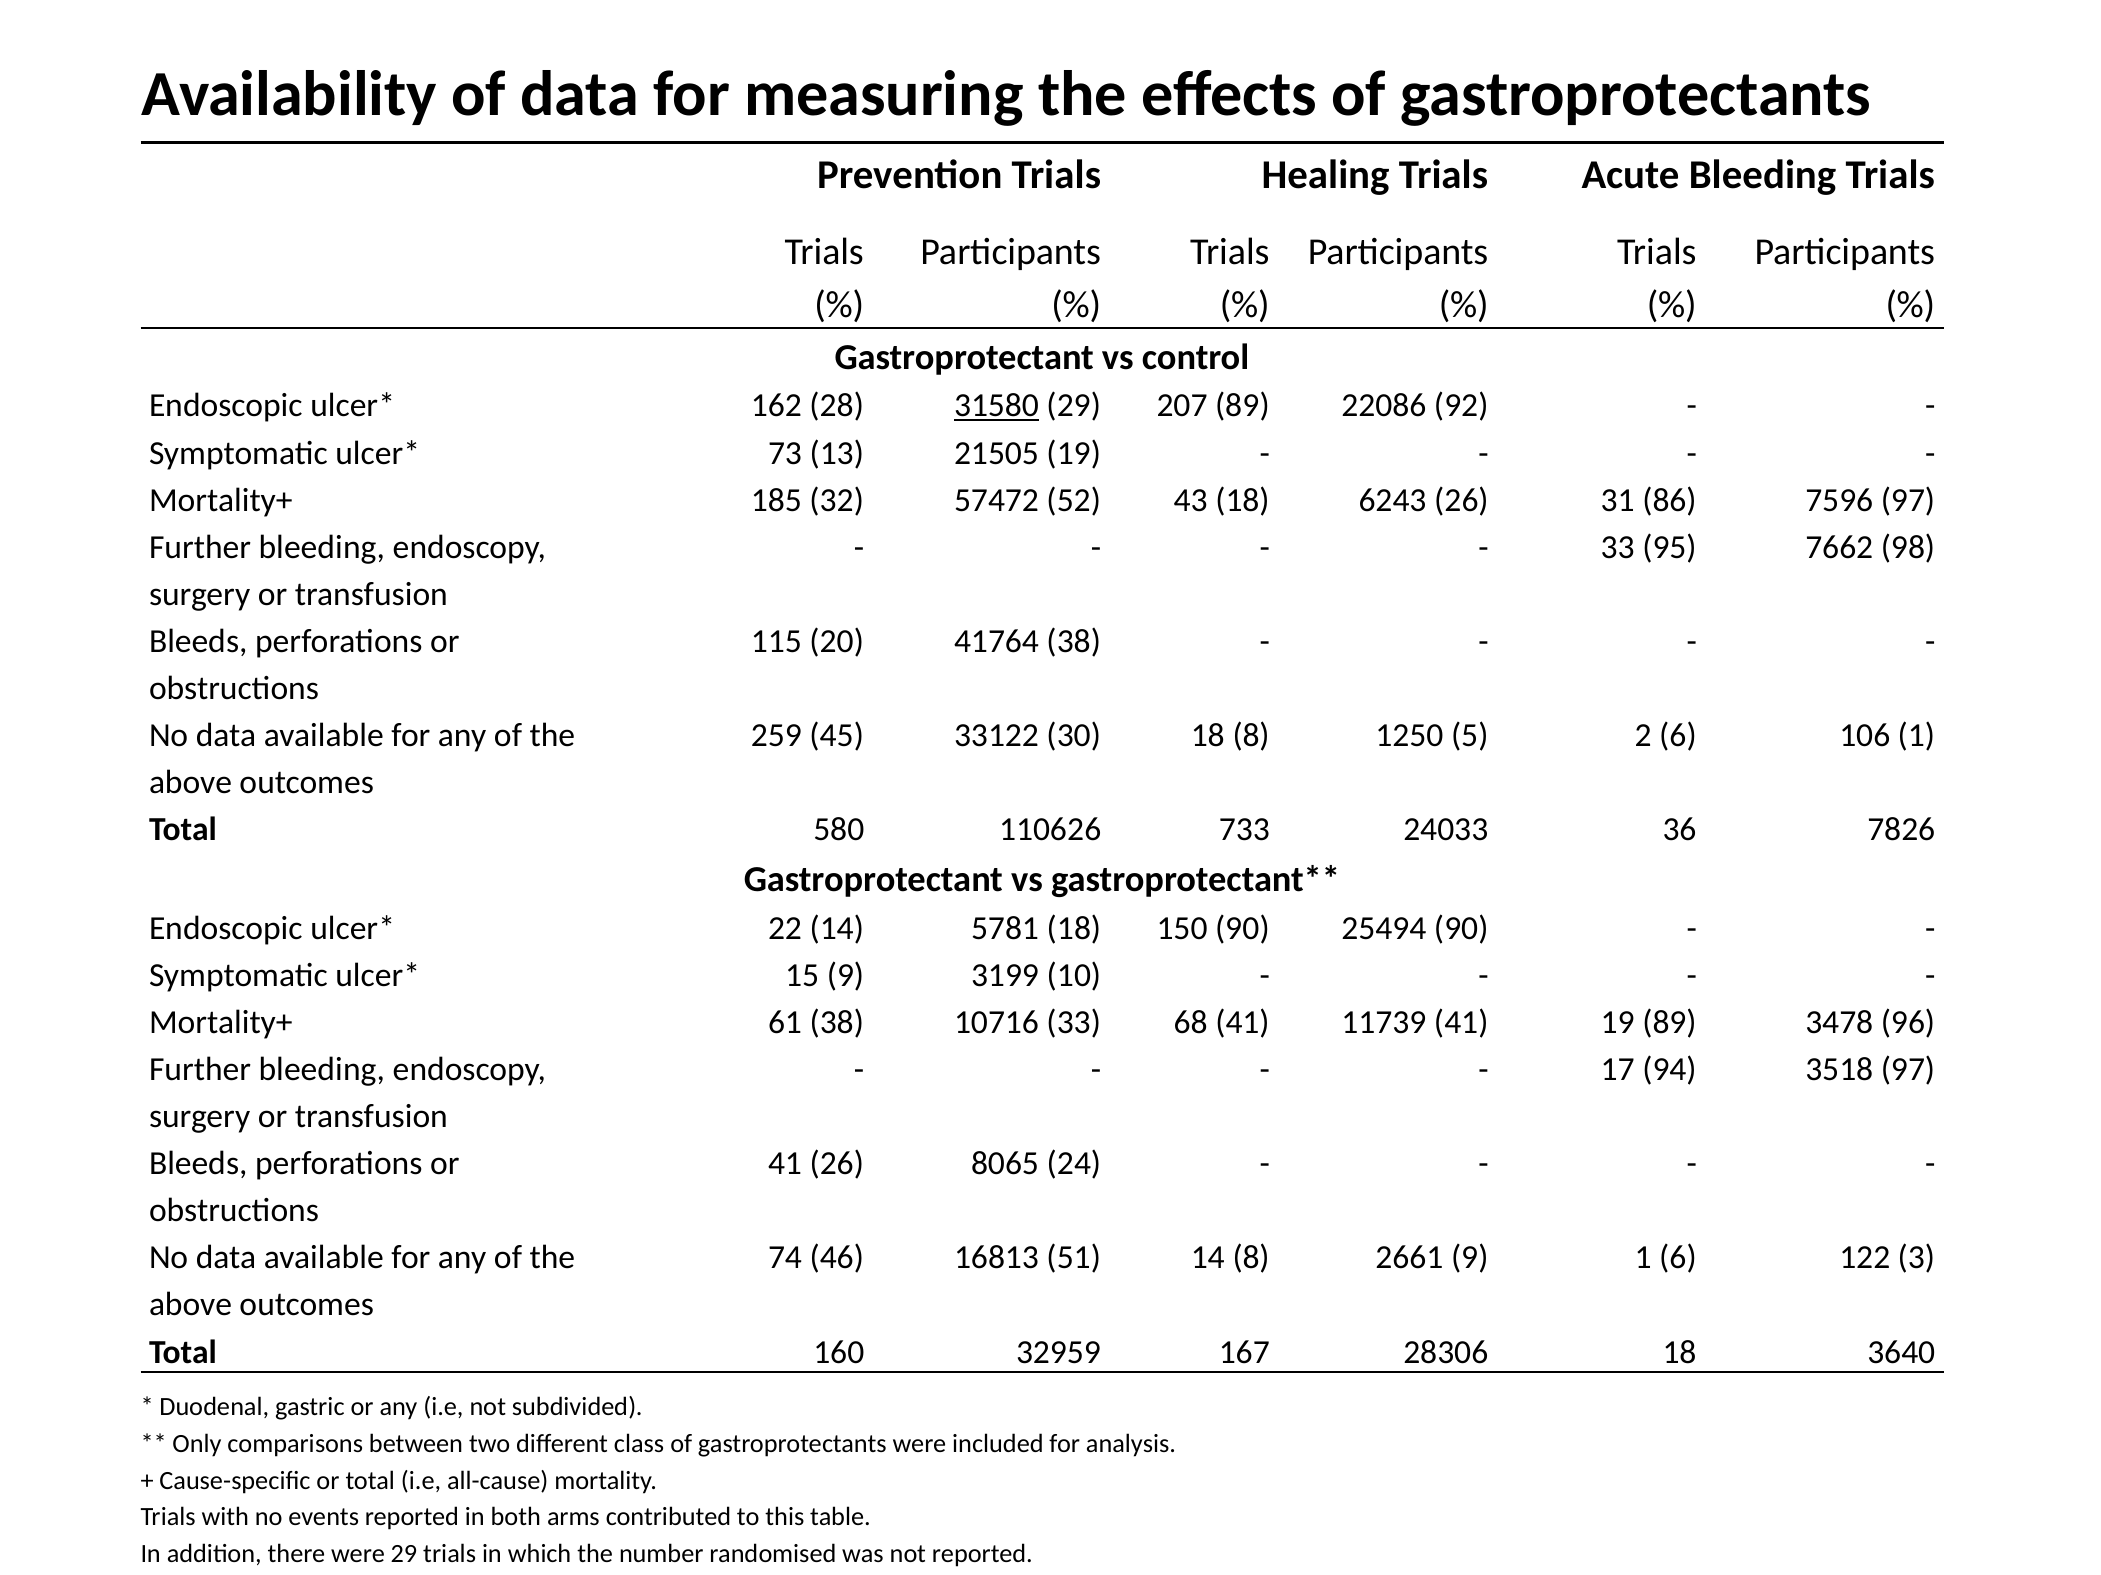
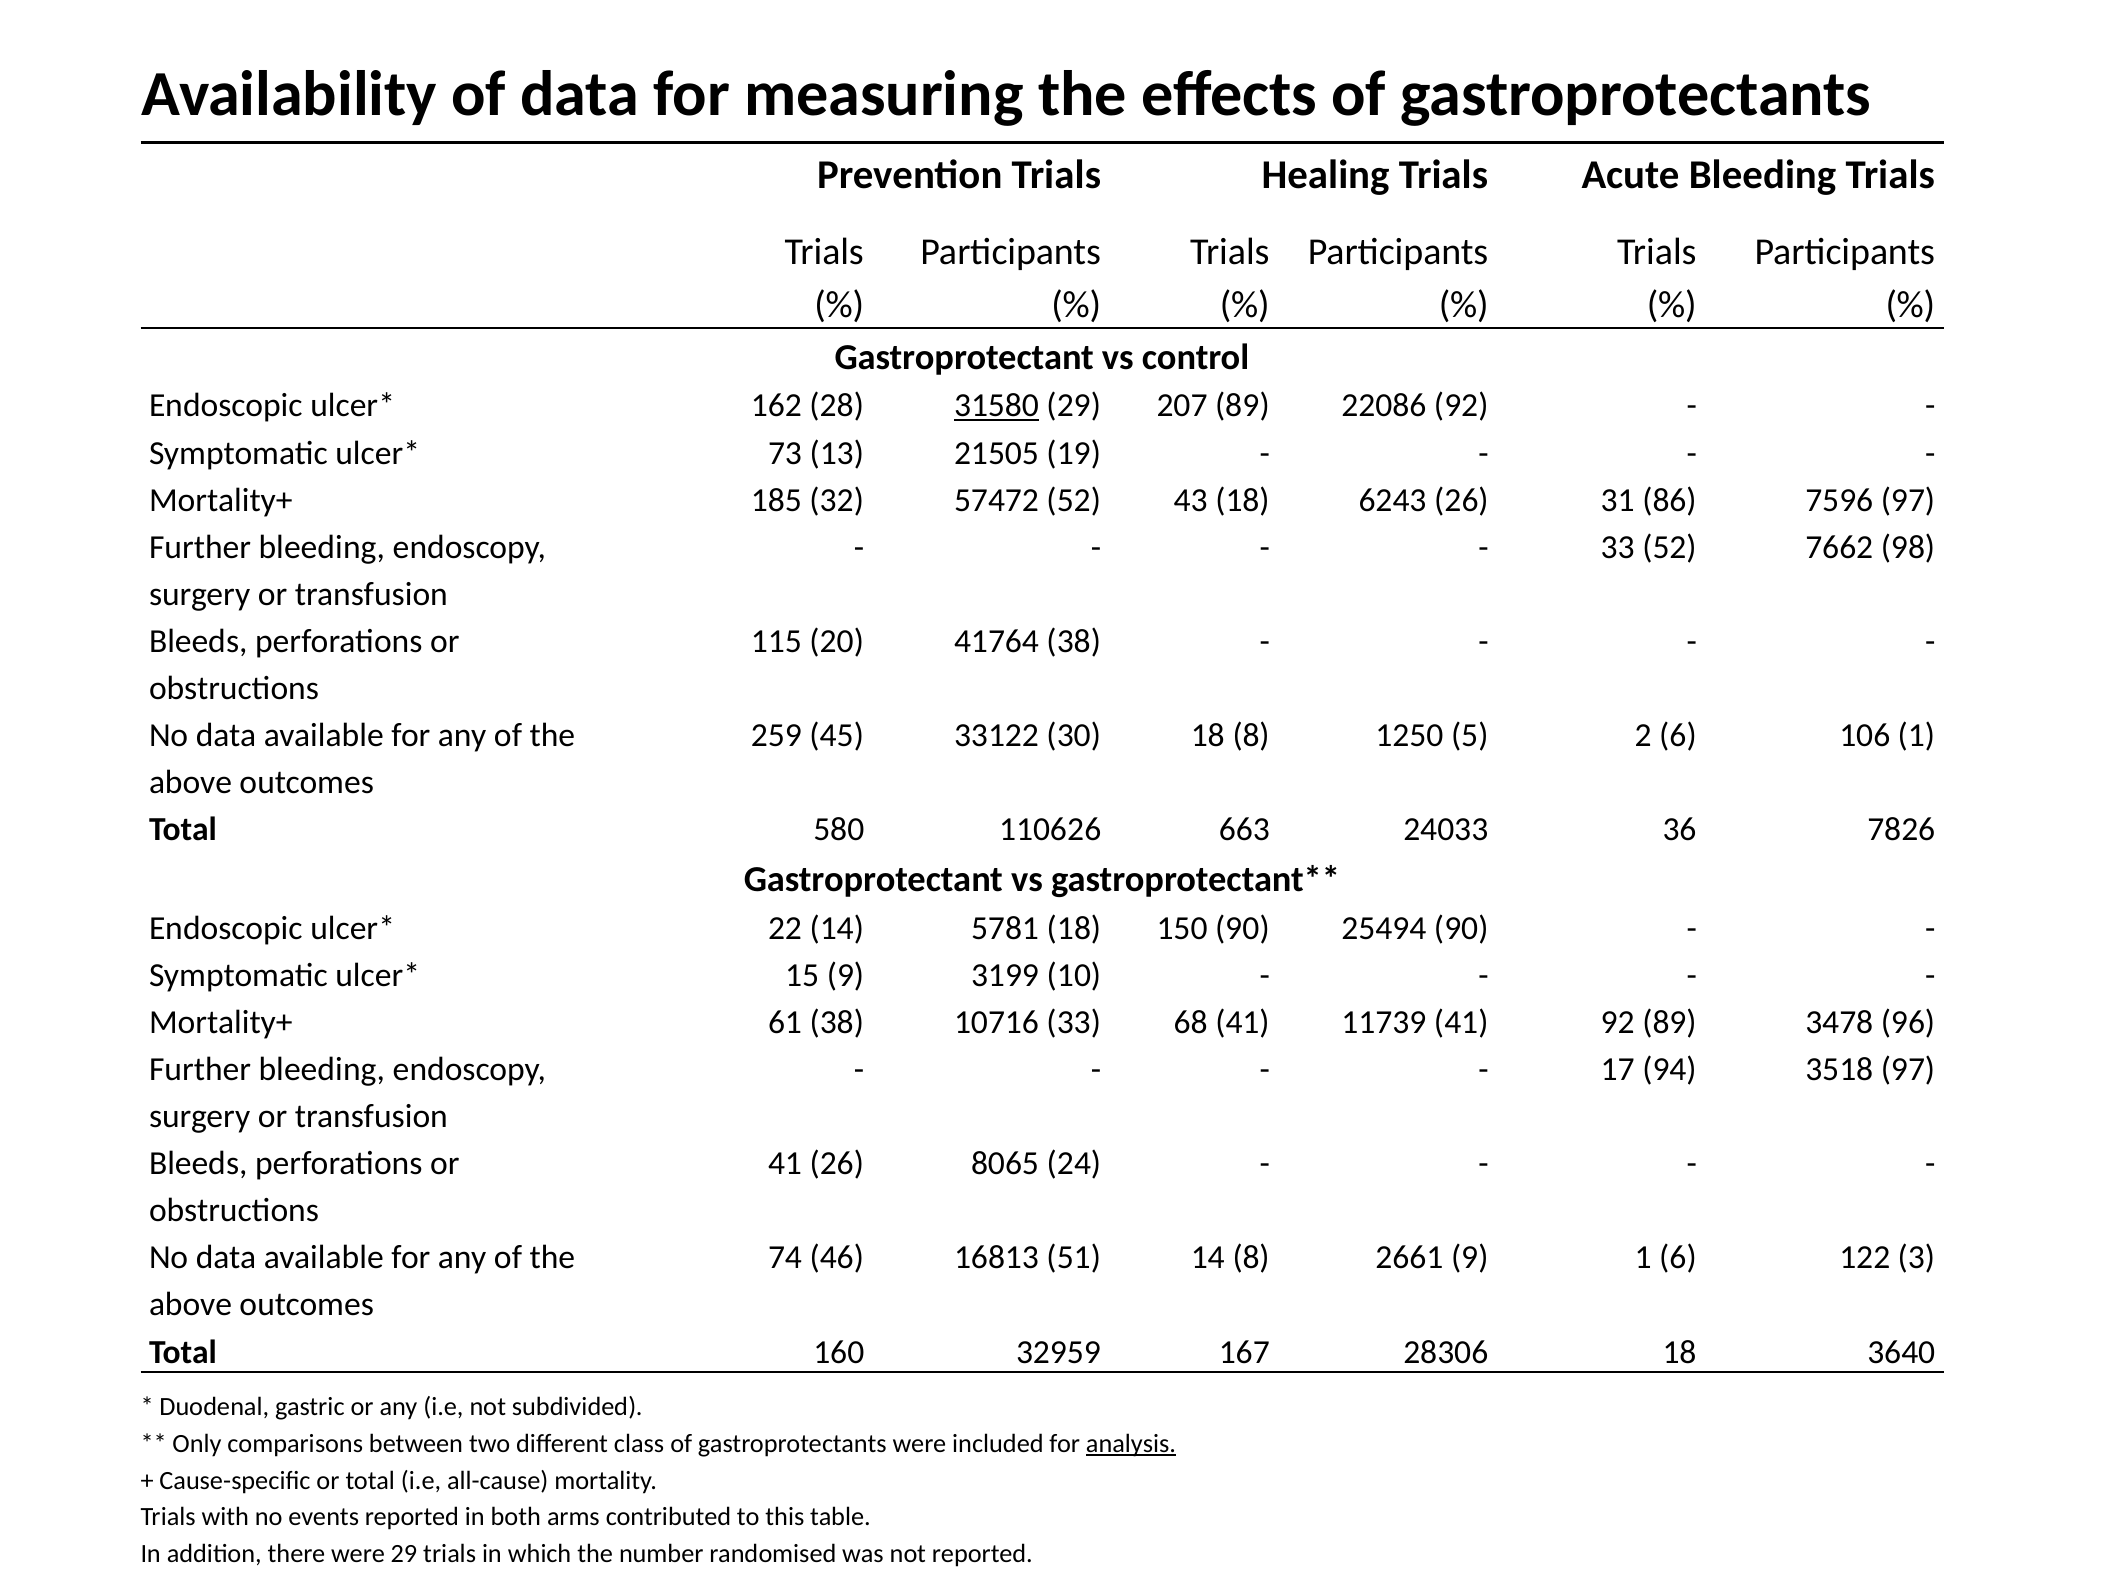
33 95: 95 -> 52
733: 733 -> 663
41 19: 19 -> 92
analysis underline: none -> present
